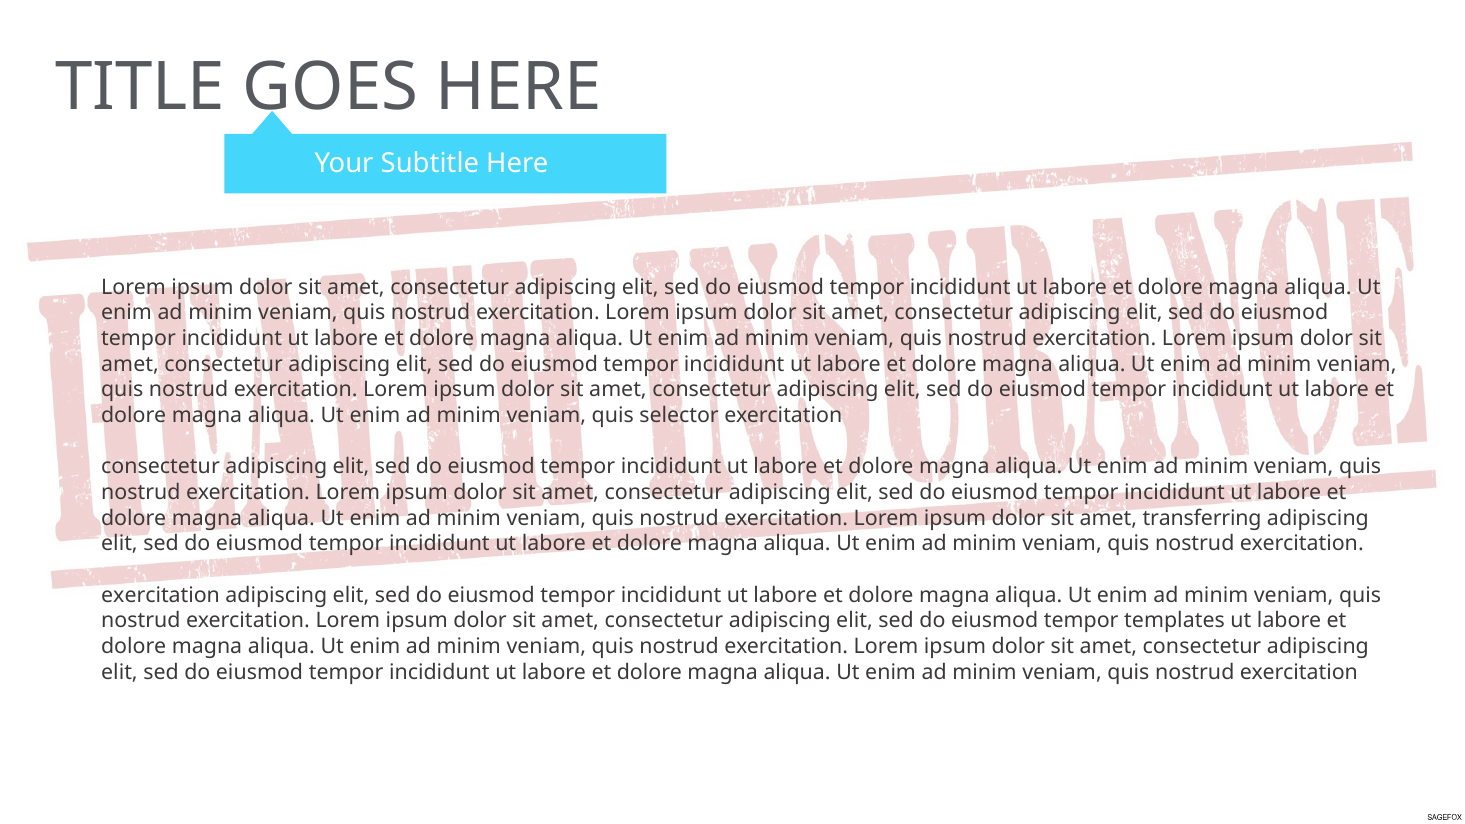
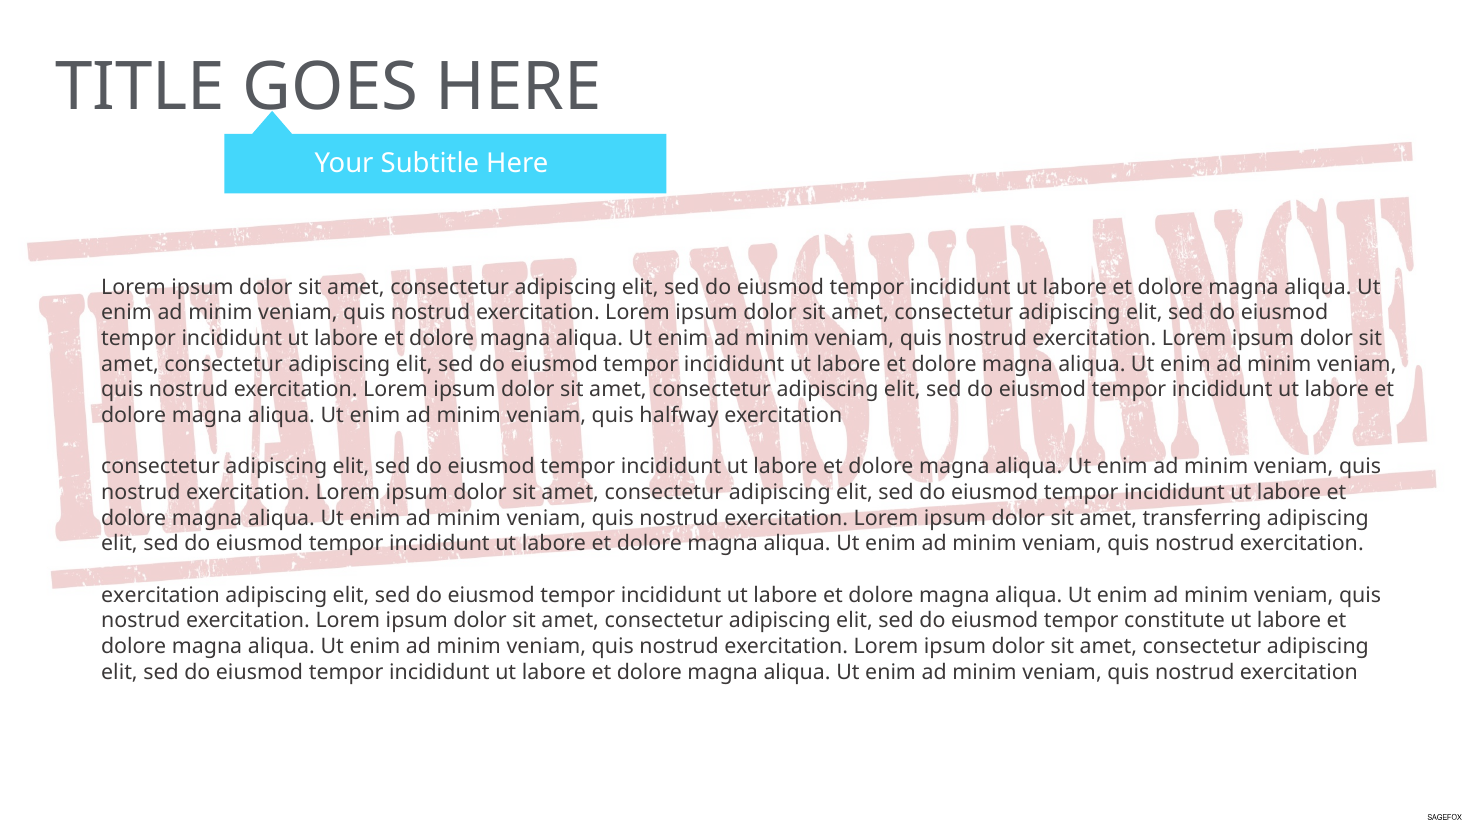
selector: selector -> halfway
templates: templates -> constitute
